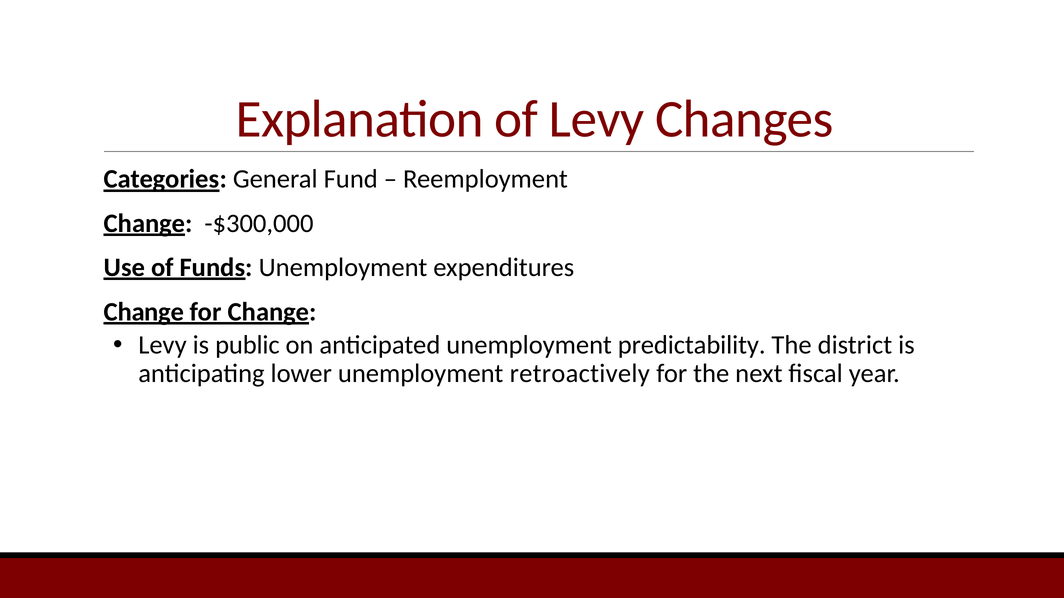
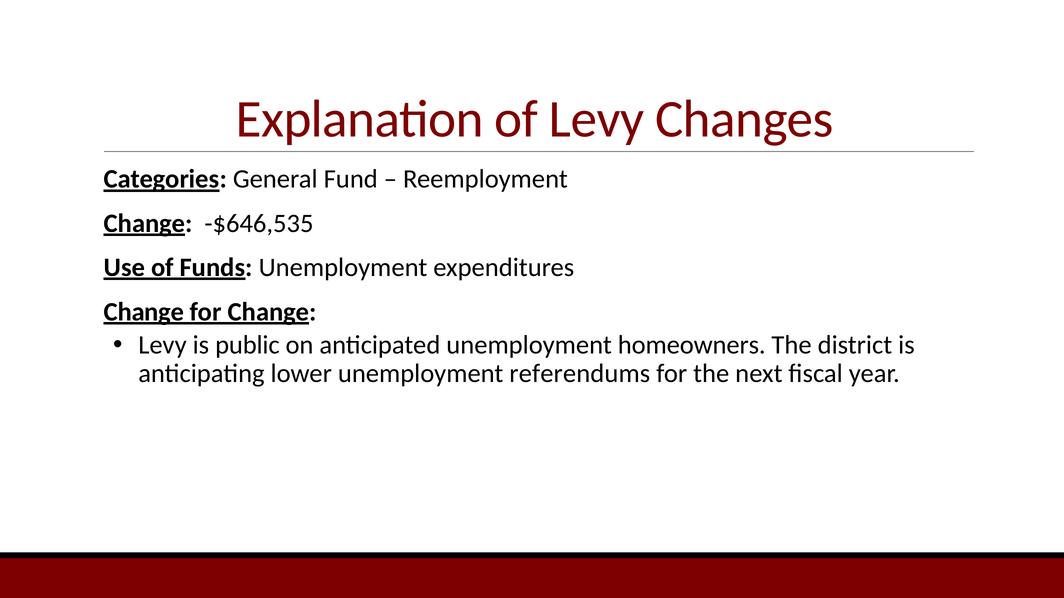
-$300,000: -$300,000 -> -$646,535
predictability: predictability -> homeowners
retroactively: retroactively -> referendums
